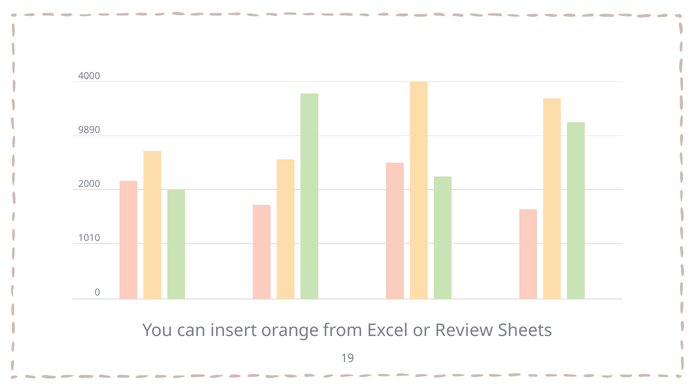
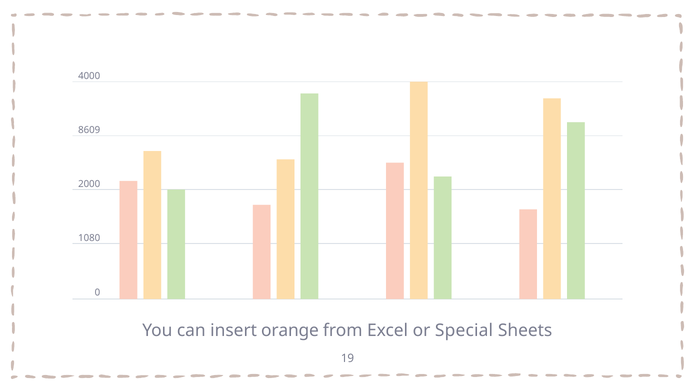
9890: 9890 -> 8609
1010: 1010 -> 1080
Review: Review -> Special
